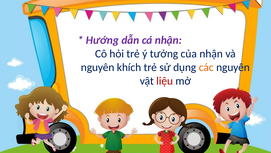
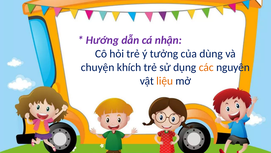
của nhận: nhận -> dùng
nguyên at (98, 67): nguyên -> chuyện
liệu colour: red -> orange
